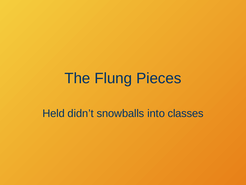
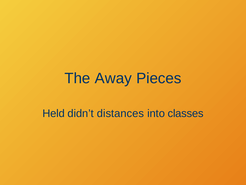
Flung: Flung -> Away
snowballs: snowballs -> distances
